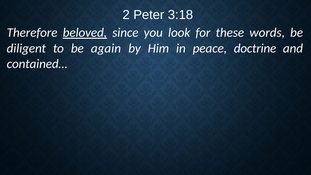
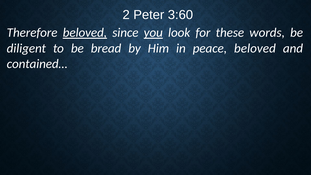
3:18: 3:18 -> 3:60
you underline: none -> present
again: again -> bread
peace doctrine: doctrine -> beloved
